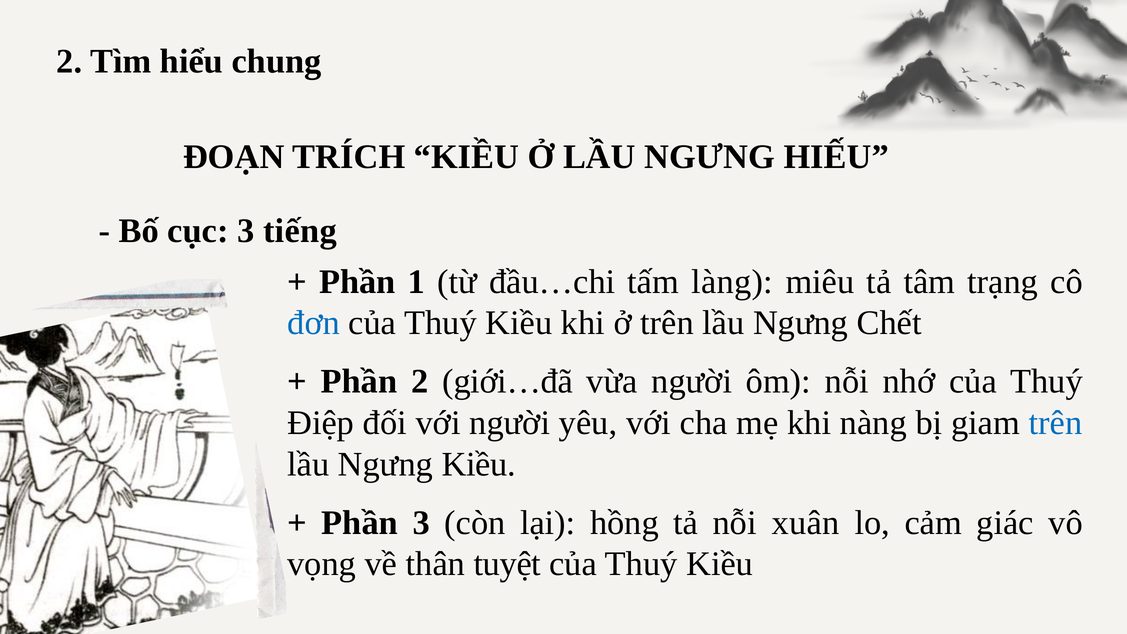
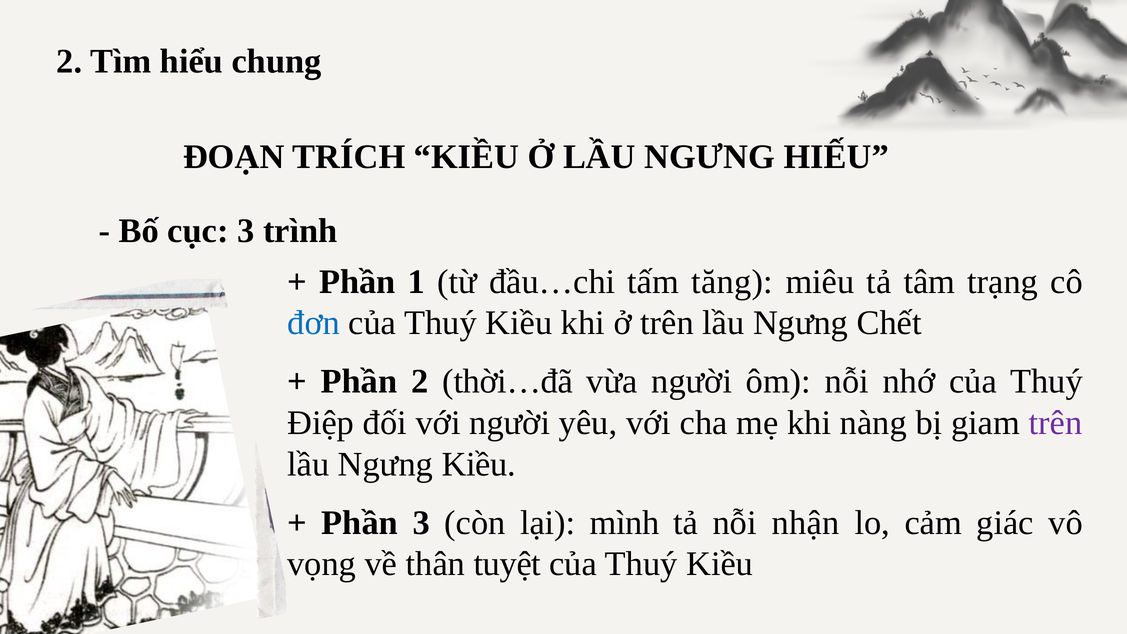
tiếng: tiếng -> trình
làng: làng -> tăng
giới…đã: giới…đã -> thời…đã
trên at (1056, 423) colour: blue -> purple
hồng: hồng -> mình
xuân: xuân -> nhận
